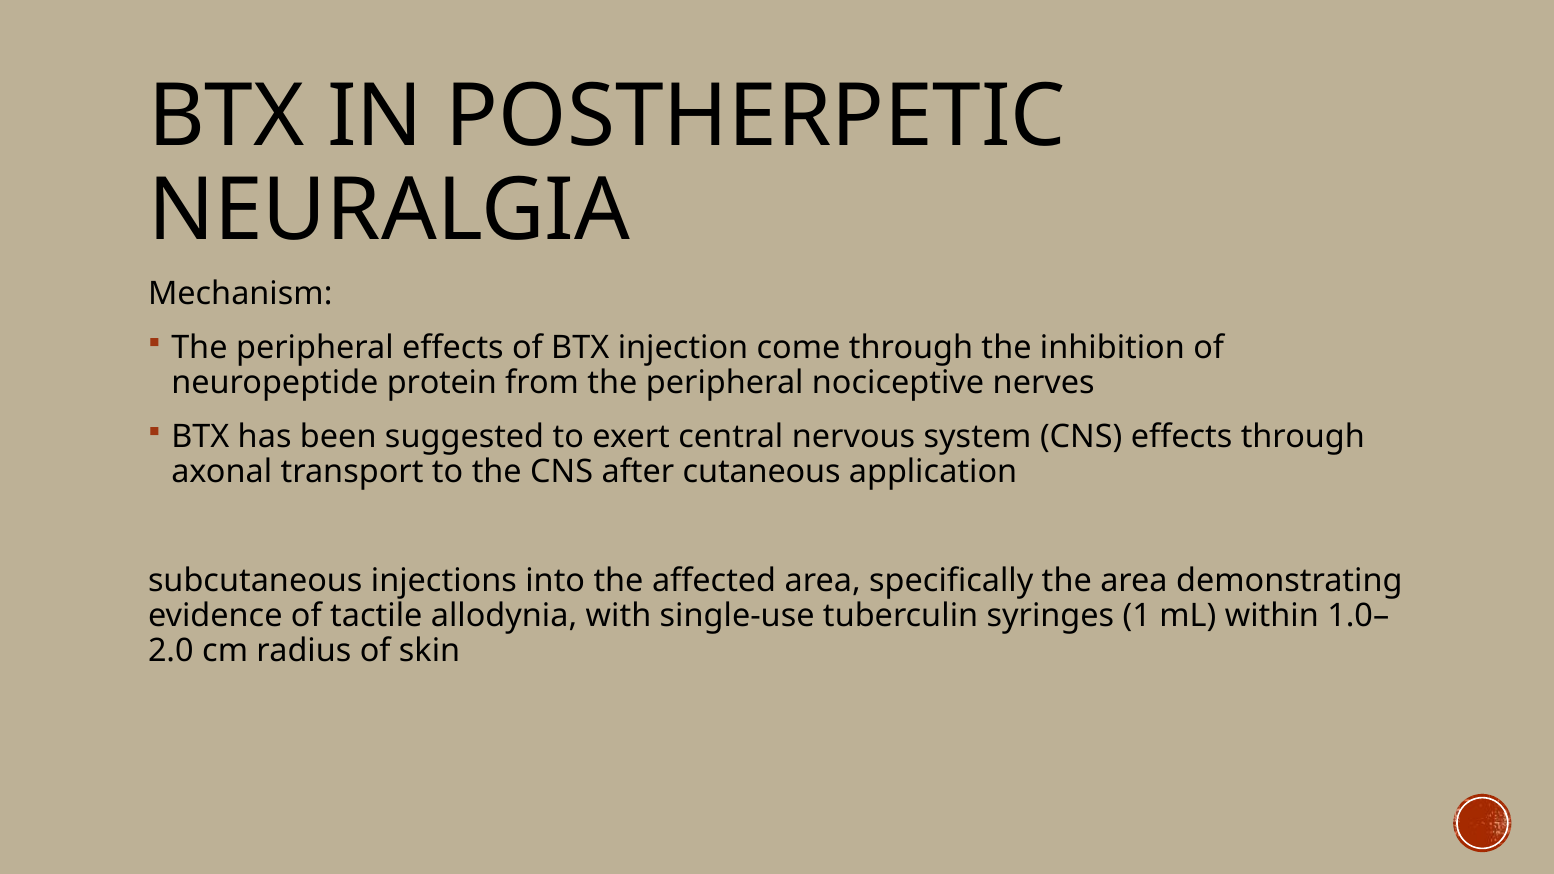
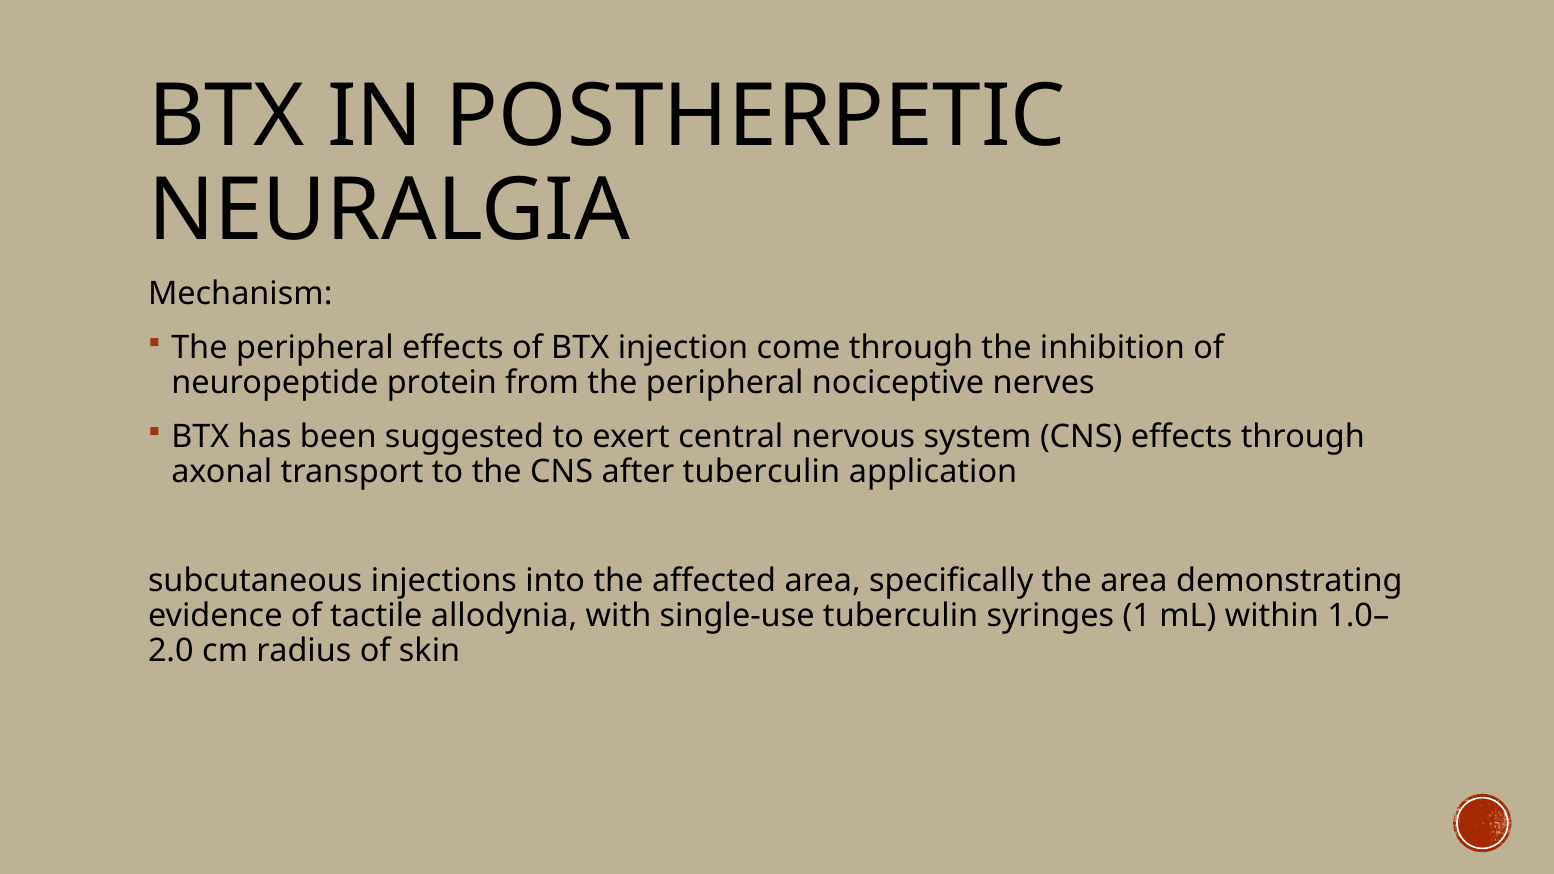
after cutaneous: cutaneous -> tuberculin
